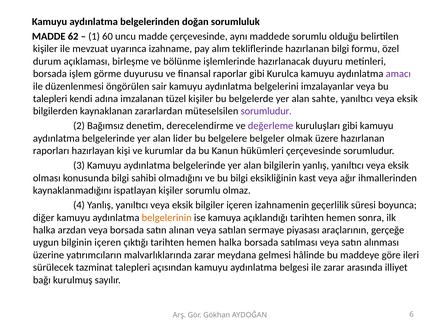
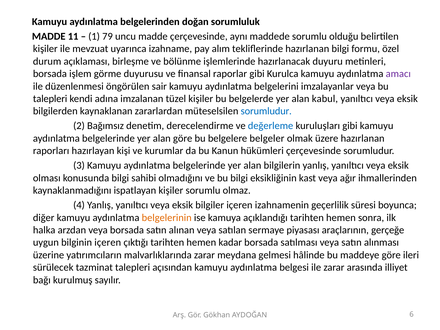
62: 62 -> 11
60: 60 -> 79
sahte: sahte -> kabul
sorumludur at (266, 111) colour: purple -> blue
değerleme colour: purple -> blue
alan lider: lider -> göre
hemen halka: halka -> kadar
